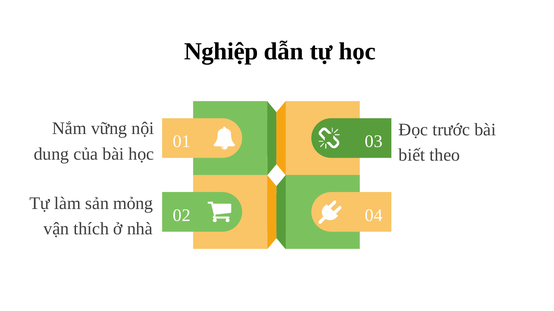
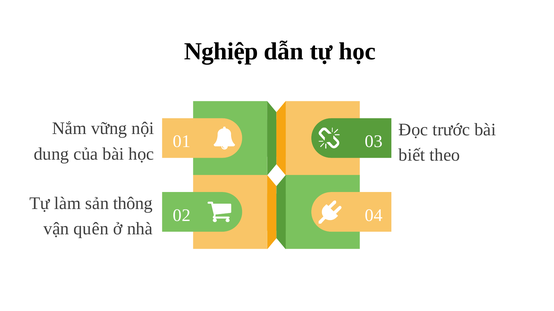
mỏng: mỏng -> thông
thích: thích -> quên
